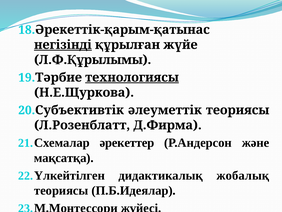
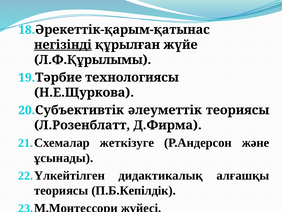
технологиясы underline: present -> none
әрекеттер: әрекеттер -> жеткізуге
мақсатқа: мақсатқа -> ұсынады
жобалық: жобалық -> алғашқы
П.Б.Идеялар: П.Б.Идеялар -> П.Б.Кепілдік
